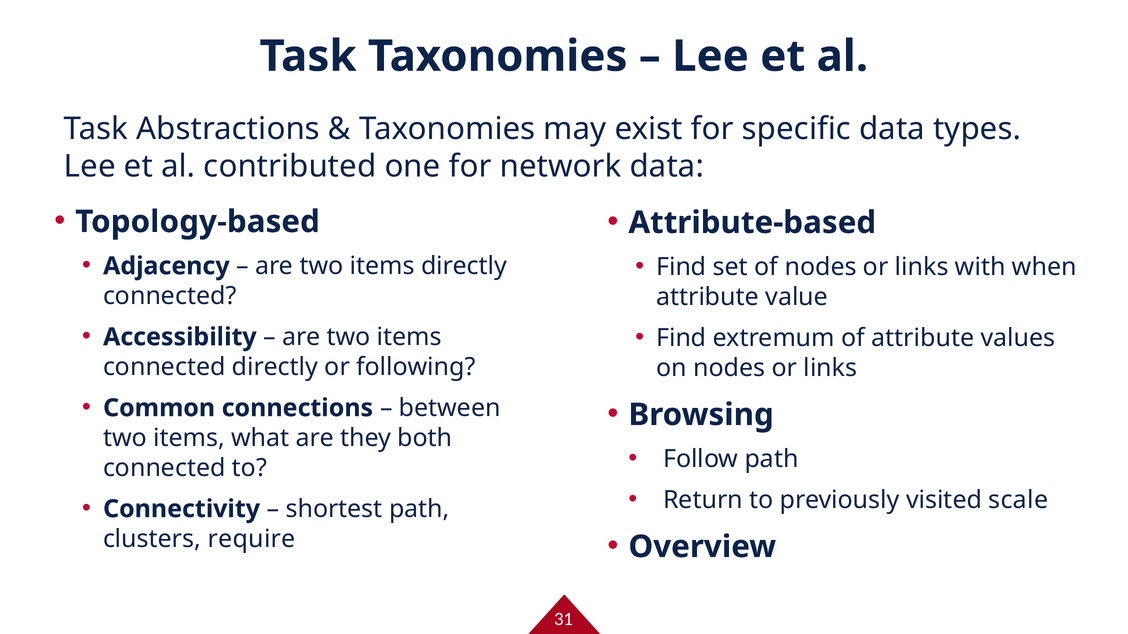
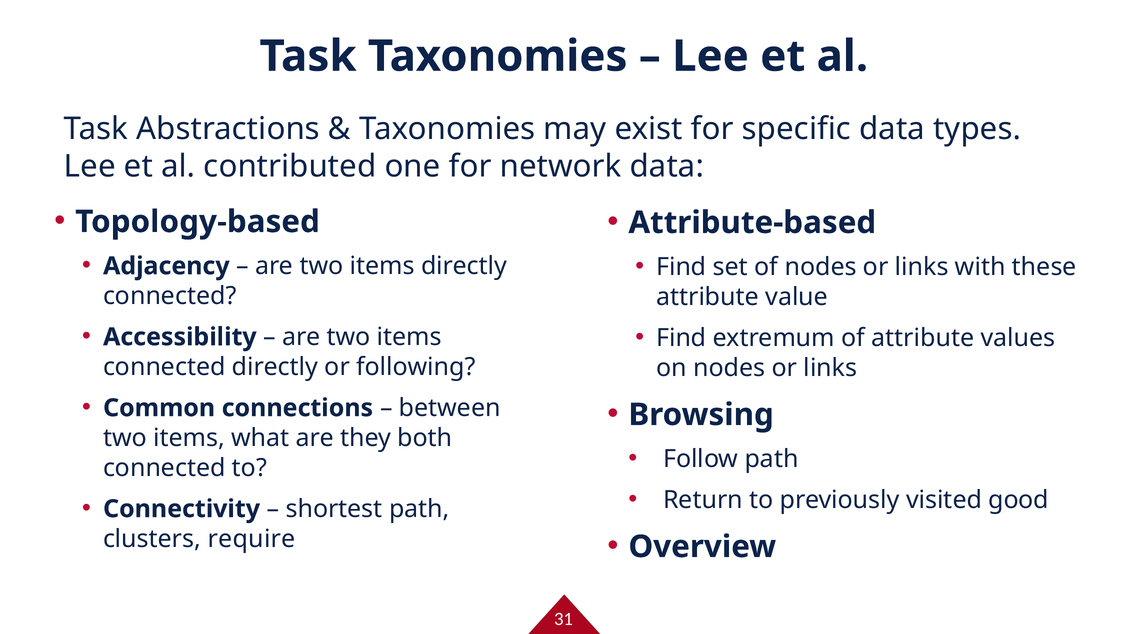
when: when -> these
scale: scale -> good
